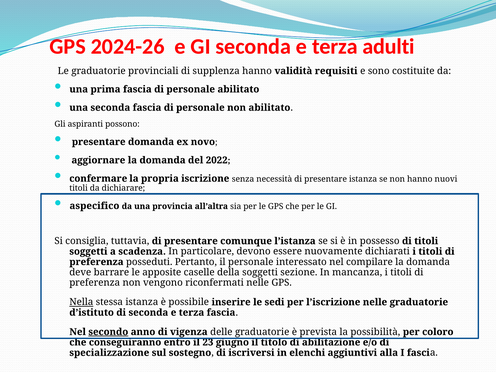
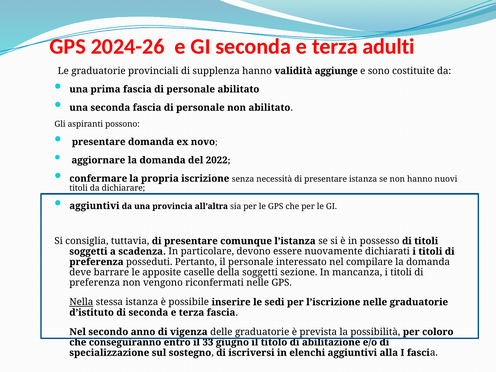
requisiti: requisiti -> aggiunge
aspecifico at (94, 206): aspecifico -> aggiuntivi
secondo underline: present -> none
23: 23 -> 33
